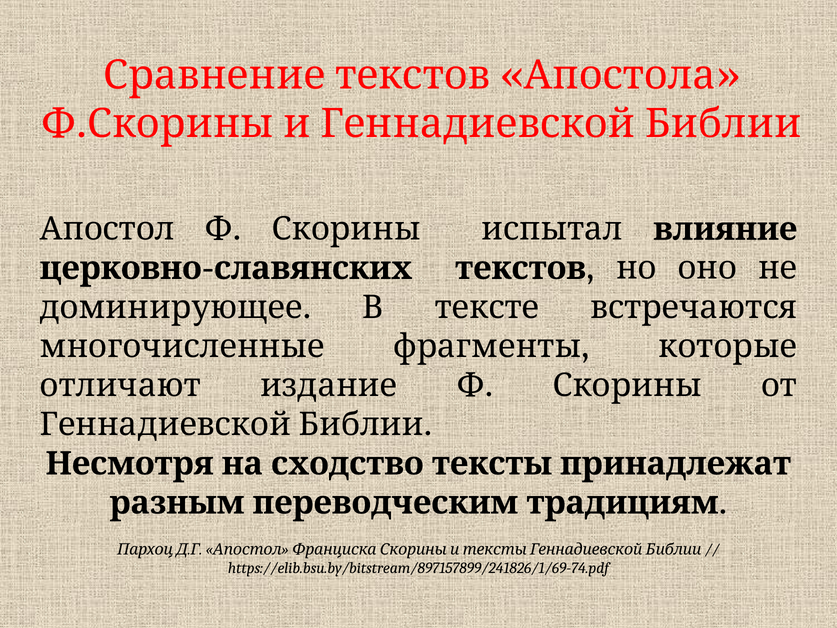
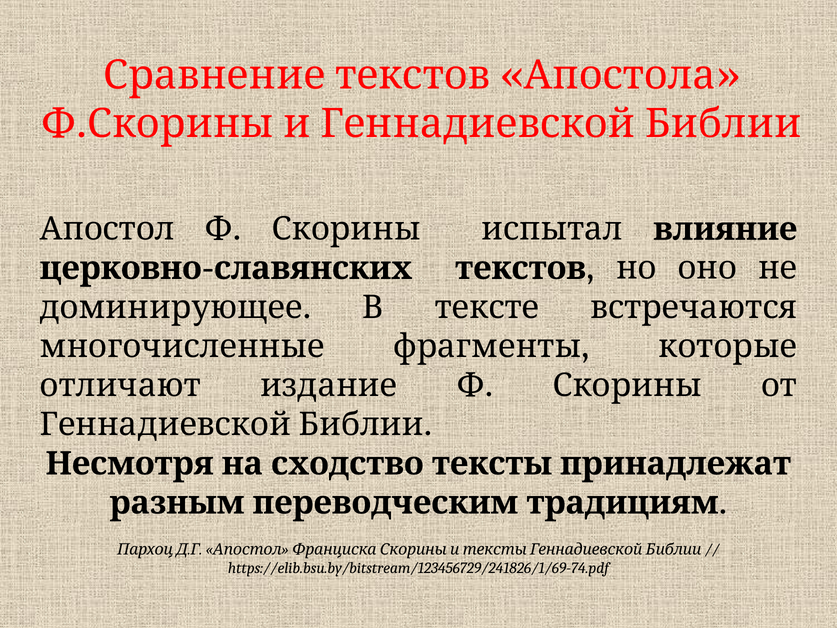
https://elib.bsu.by/bitstream/897157899/241826/1/69-74.pdf: https://elib.bsu.by/bitstream/897157899/241826/1/69-74.pdf -> https://elib.bsu.by/bitstream/123456729/241826/1/69-74.pdf
